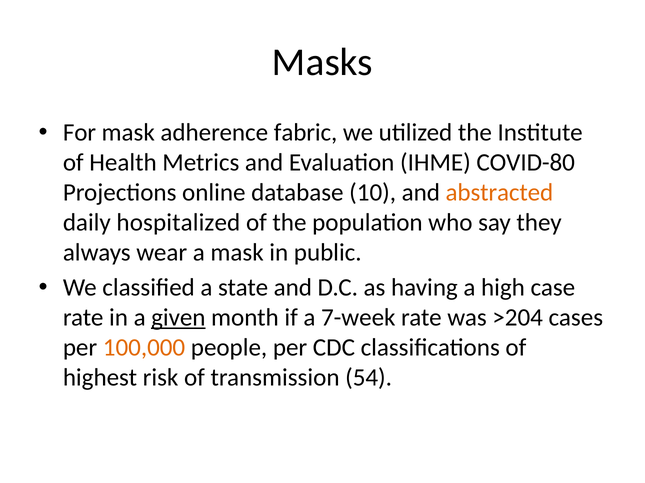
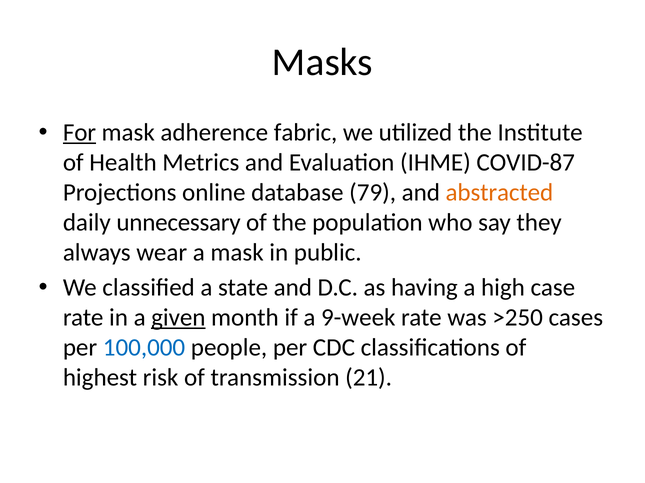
For underline: none -> present
COVID-80: COVID-80 -> COVID-87
10: 10 -> 79
hospitalized: hospitalized -> unnecessary
7-week: 7-week -> 9-week
>204: >204 -> >250
100,000 colour: orange -> blue
54: 54 -> 21
